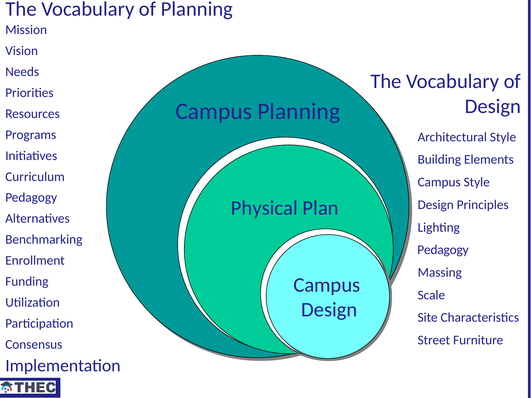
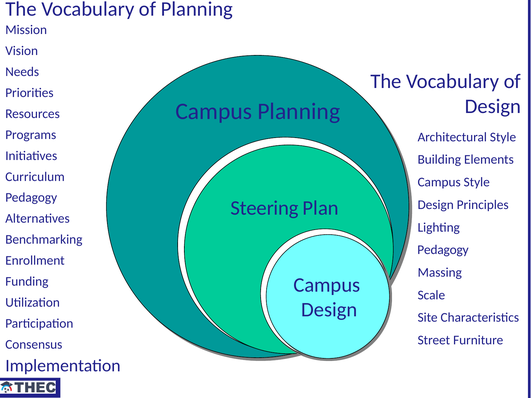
Physical: Physical -> Steering
